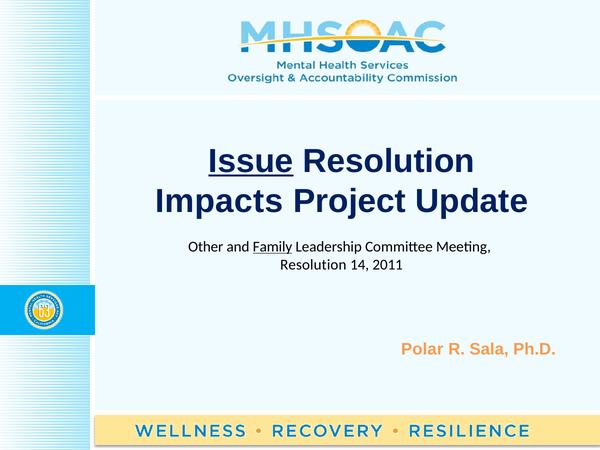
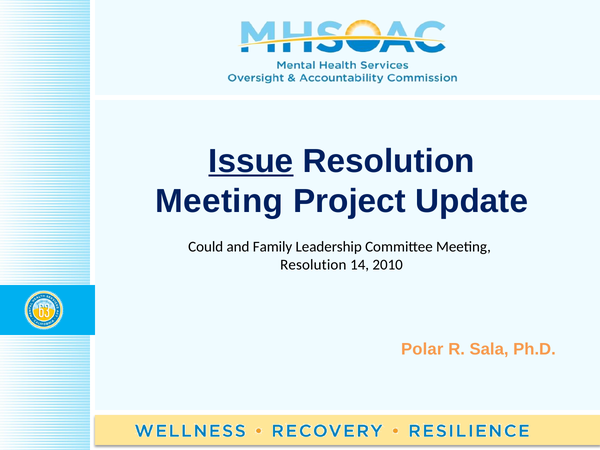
Impacts at (219, 201): Impacts -> Meeting
Other: Other -> Could
Family underline: present -> none
2011: 2011 -> 2010
